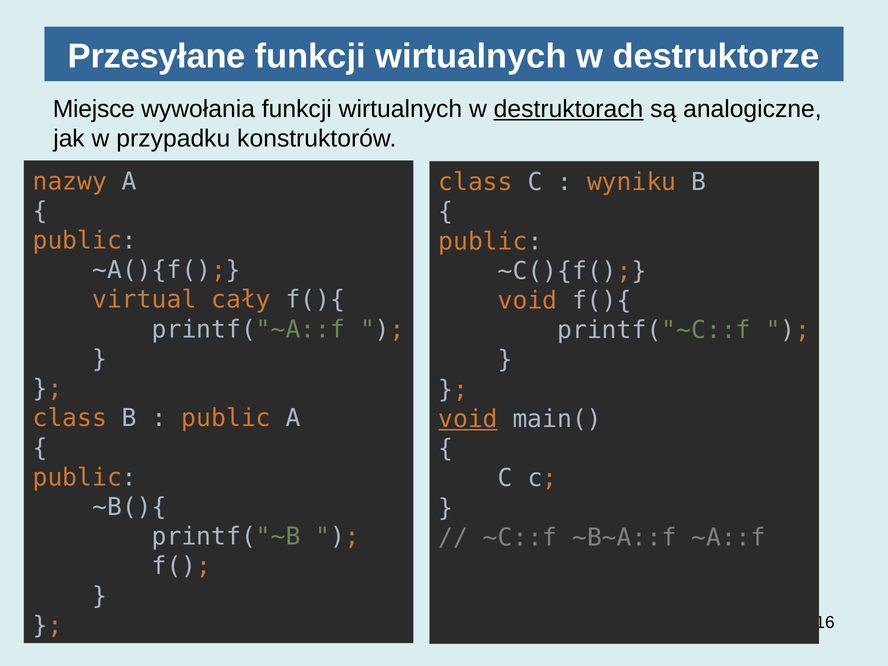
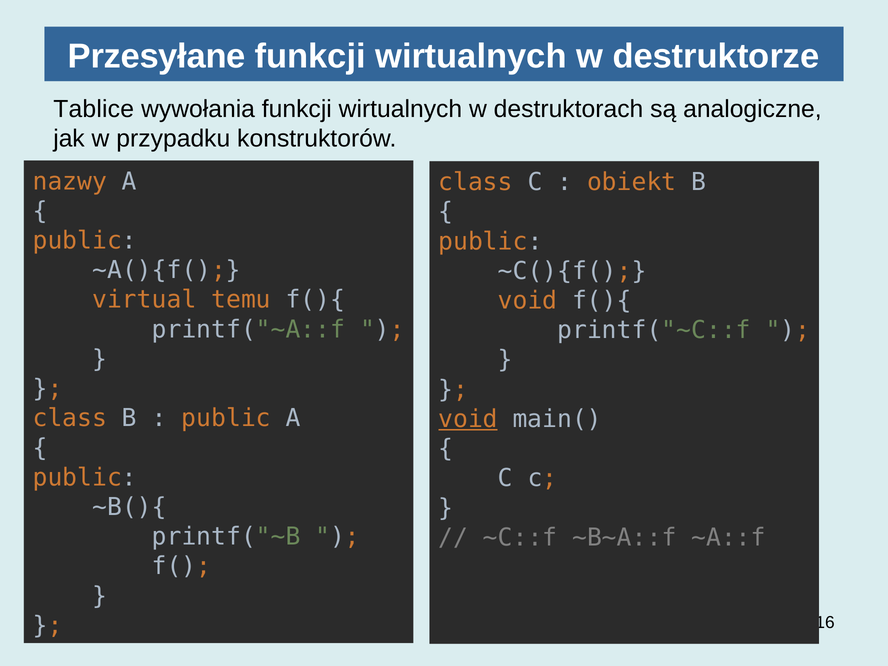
Miejsce: Miejsce -> Tablice
destruktorach underline: present -> none
wyniku: wyniku -> obiekt
cały: cały -> temu
